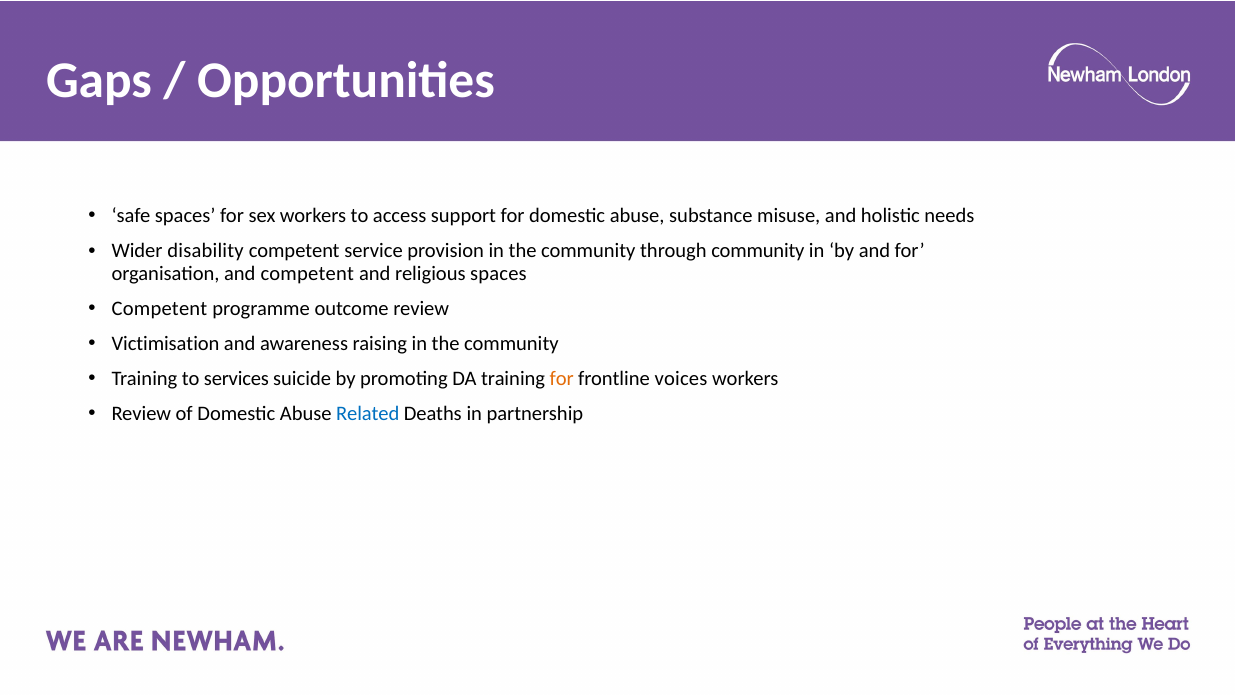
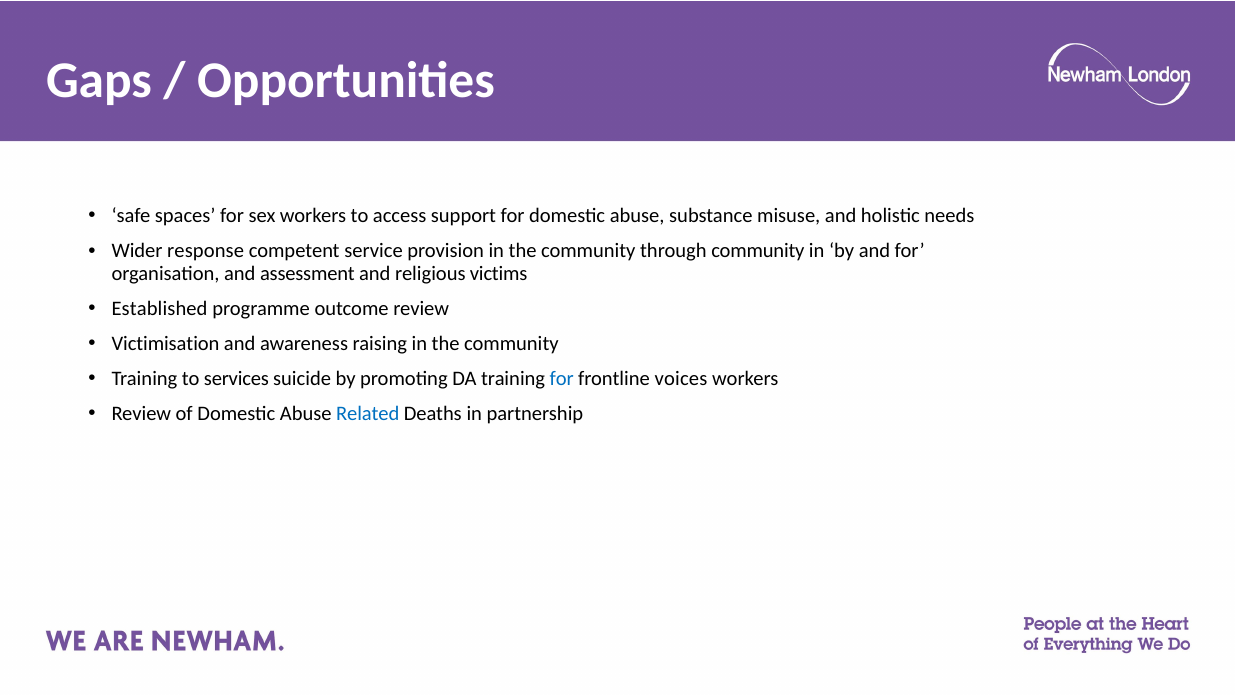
disability: disability -> response
and competent: competent -> assessment
religious spaces: spaces -> victims
Competent at (160, 308): Competent -> Established
for at (562, 378) colour: orange -> blue
